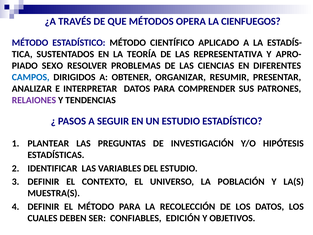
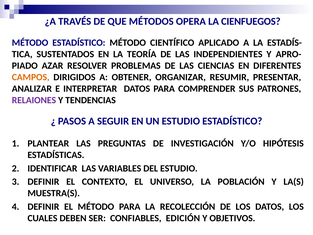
REPRESENTATIVA: REPRESENTATIVA -> INDEPENDIENTES
SEXO: SEXO -> AZAR
CAMPOS colour: blue -> orange
